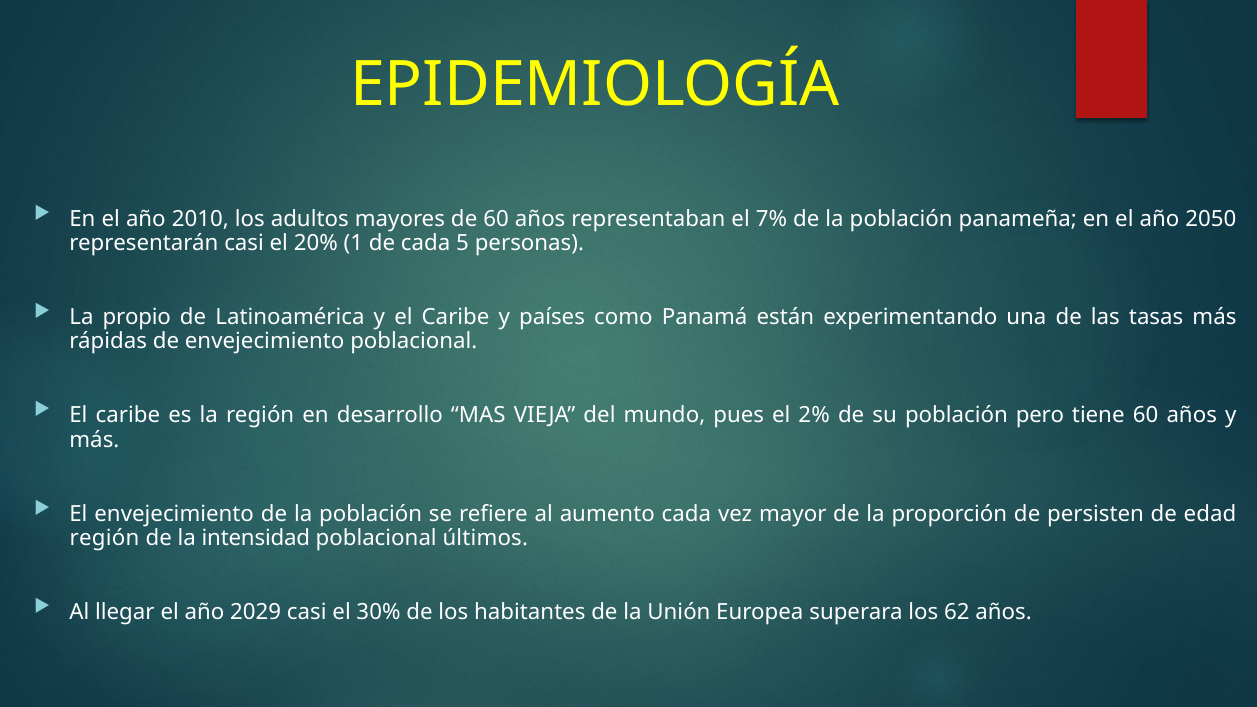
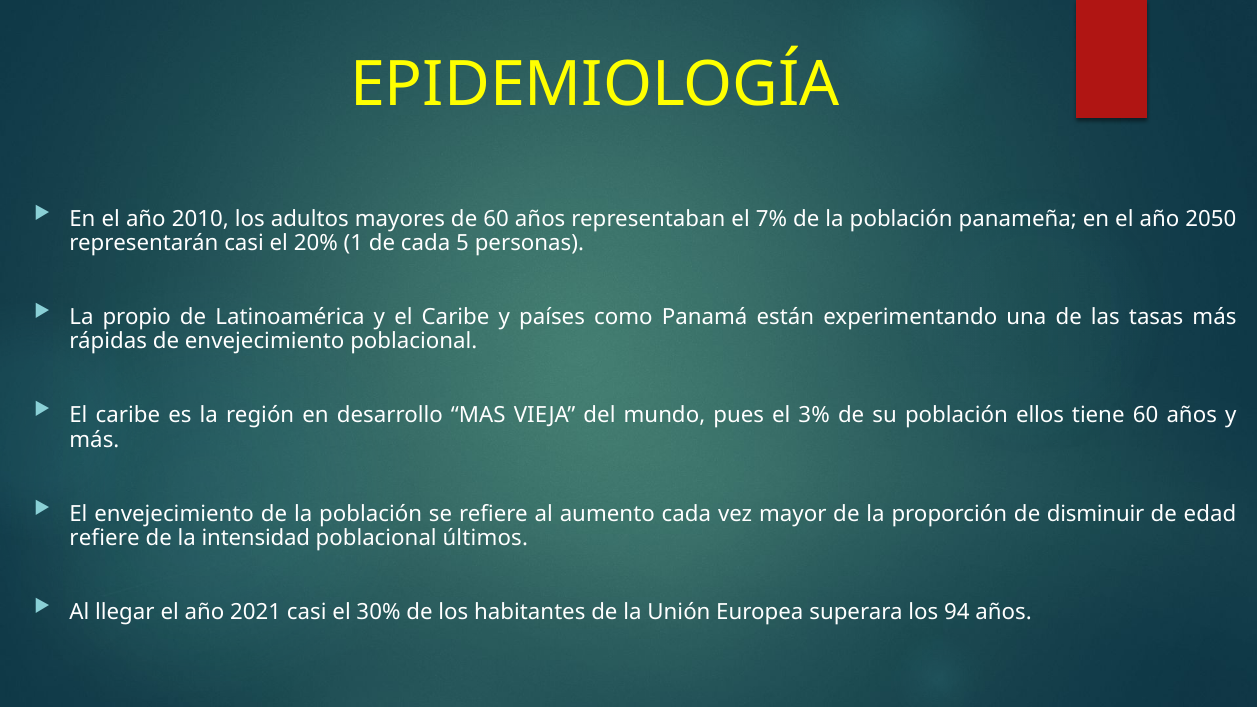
2%: 2% -> 3%
pero: pero -> ellos
persisten: persisten -> disminuir
región at (105, 538): región -> refiere
2029: 2029 -> 2021
62: 62 -> 94
